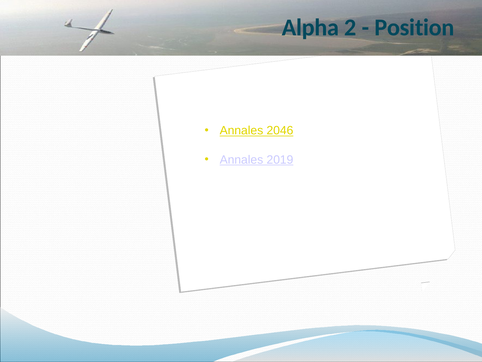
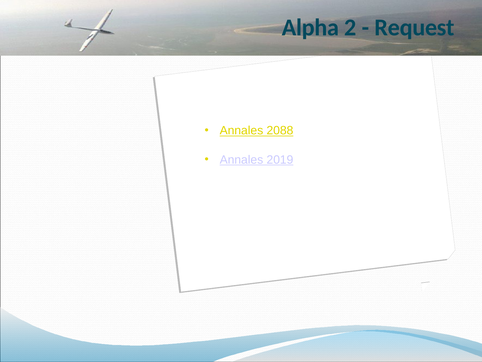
Position: Position -> Request
2046: 2046 -> 2088
